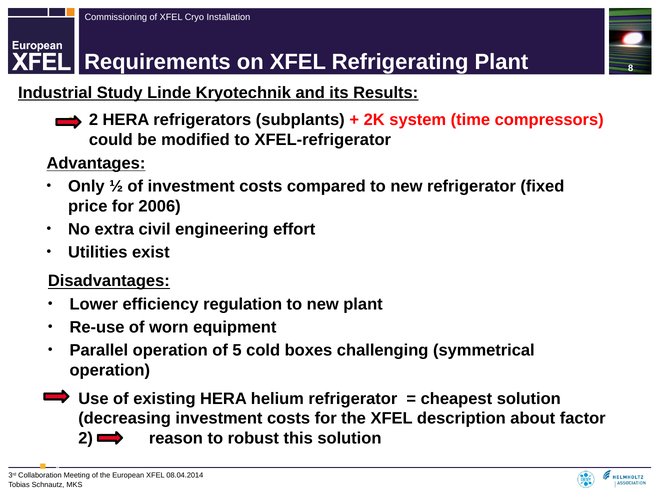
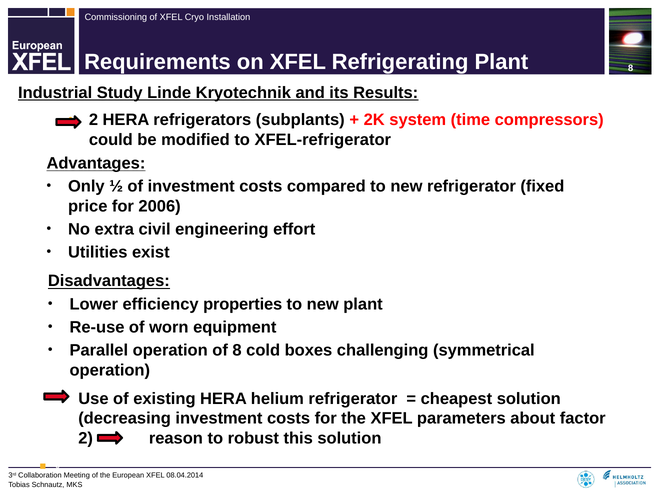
regulation: regulation -> properties
of 5: 5 -> 8
description: description -> parameters
